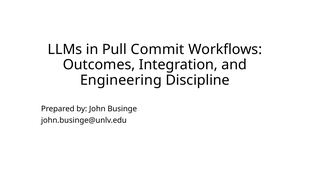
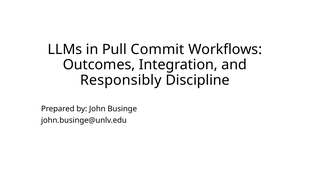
Engineering: Engineering -> Responsibly
